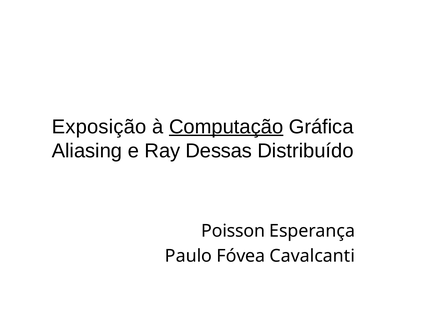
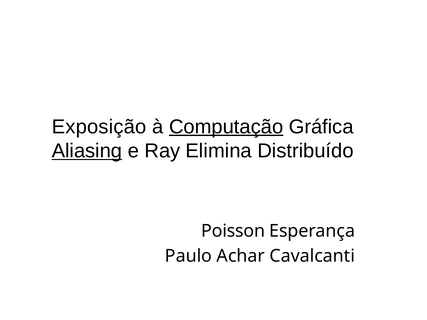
Aliasing underline: none -> present
Dessas: Dessas -> Elimina
Fóvea: Fóvea -> Achar
